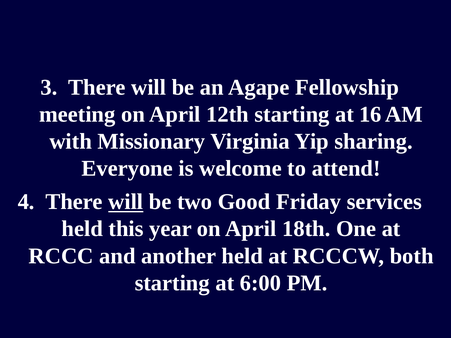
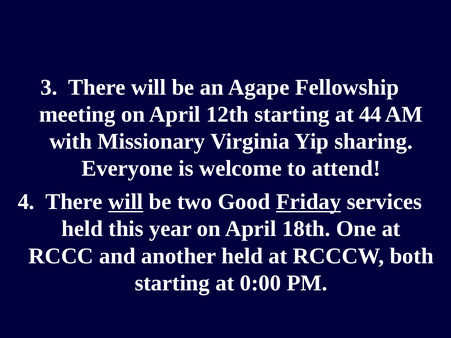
16: 16 -> 44
Friday underline: none -> present
6:00: 6:00 -> 0:00
